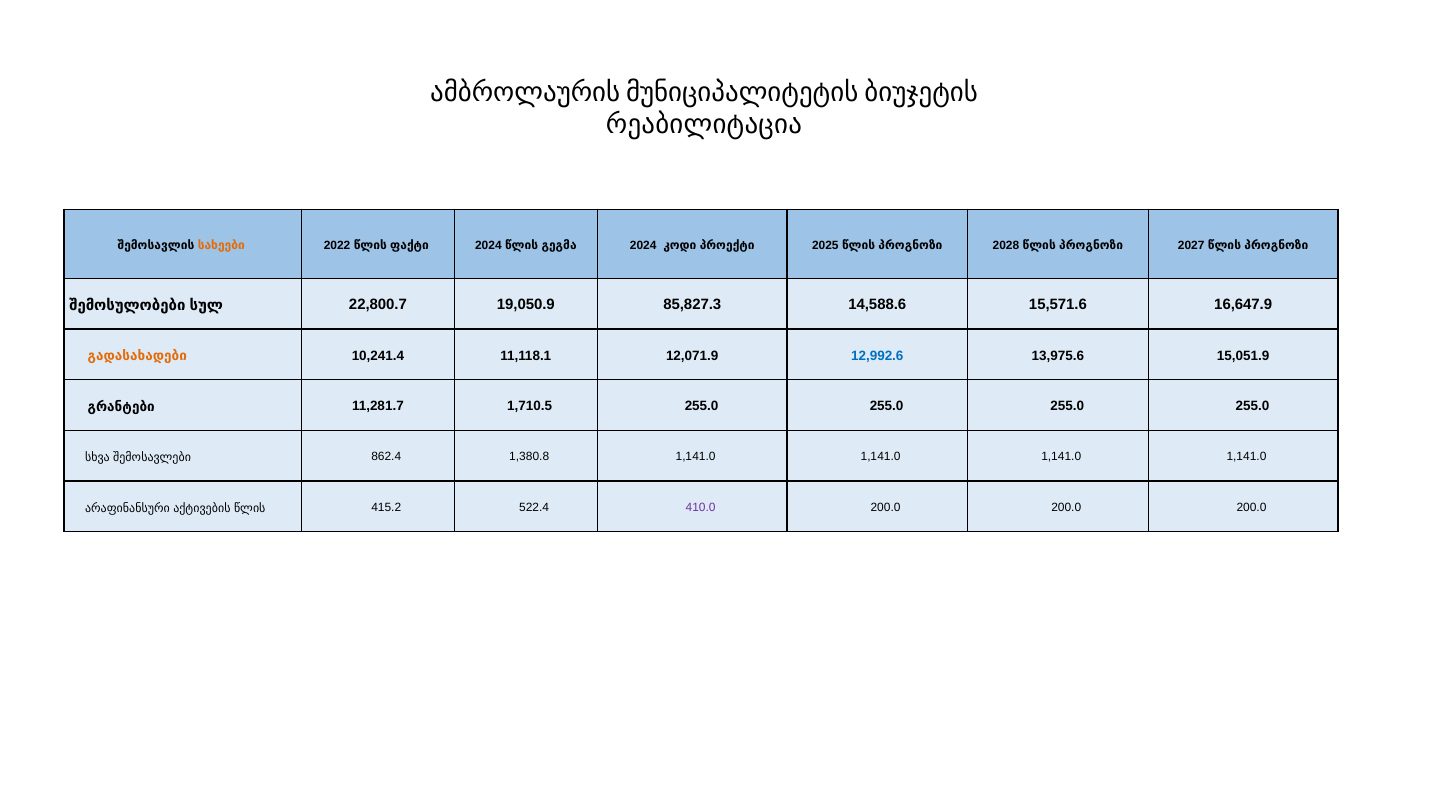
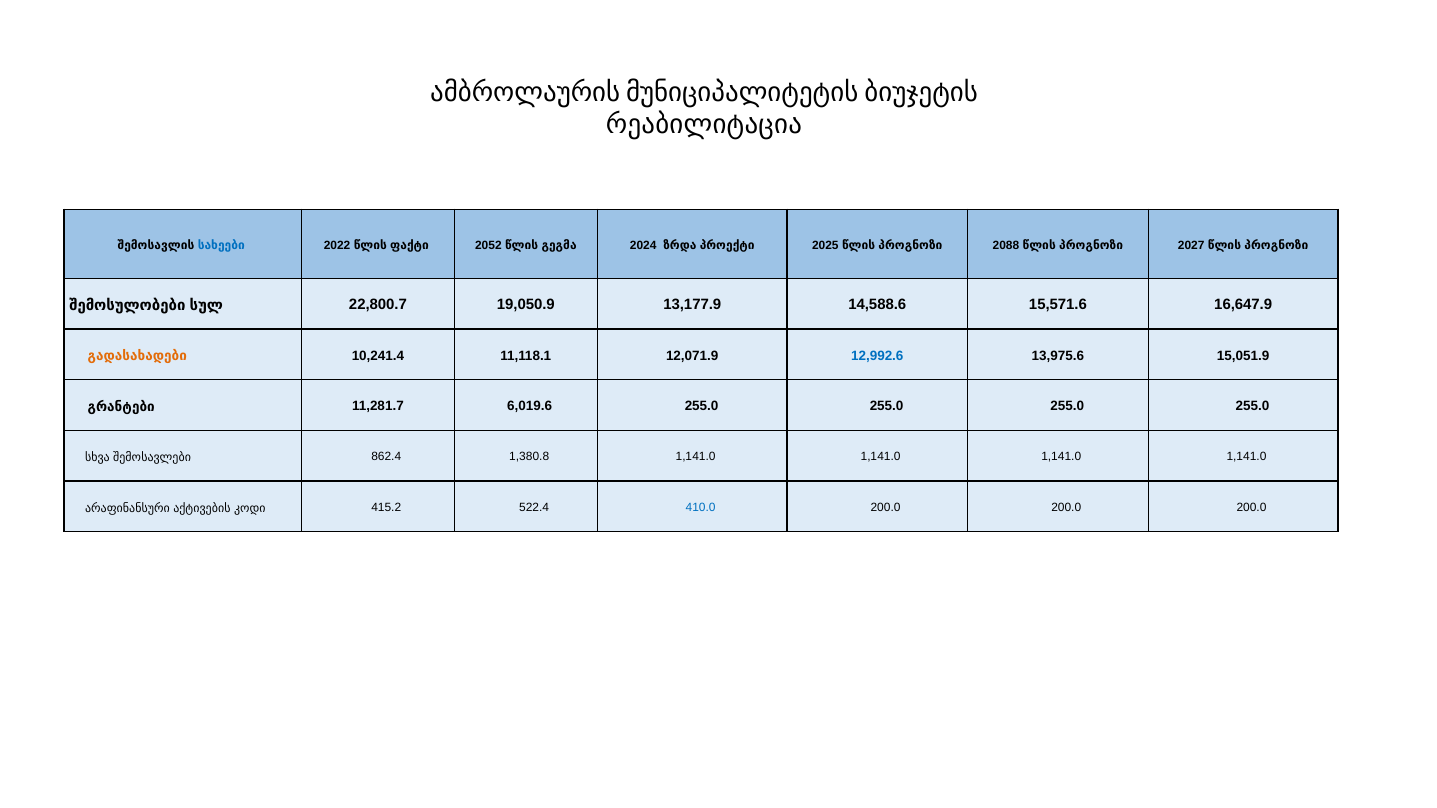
სახეები colour: orange -> blue
ფაქტი 2024: 2024 -> 2052
კოდი: კოდი -> ზრდა
2028: 2028 -> 2088
85,827.3: 85,827.3 -> 13,177.9
1,710.5: 1,710.5 -> 6,019.6
აქტივების წლის: წლის -> კოდი
410.0 colour: purple -> blue
